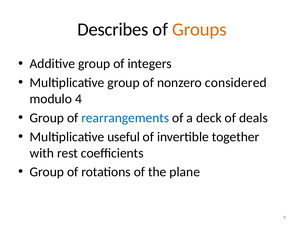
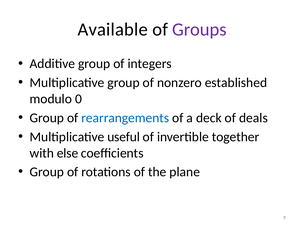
Describes: Describes -> Available
Groups colour: orange -> purple
considered: considered -> established
4: 4 -> 0
rest: rest -> else
